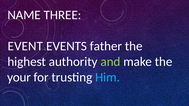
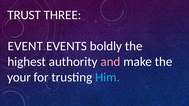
NAME: NAME -> TRUST
father: father -> boldly
and colour: light green -> pink
